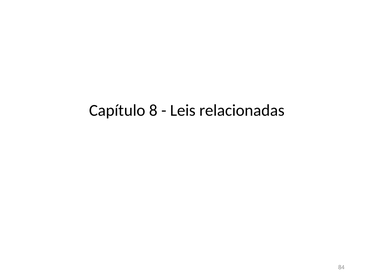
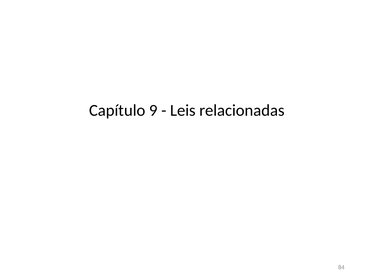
8: 8 -> 9
